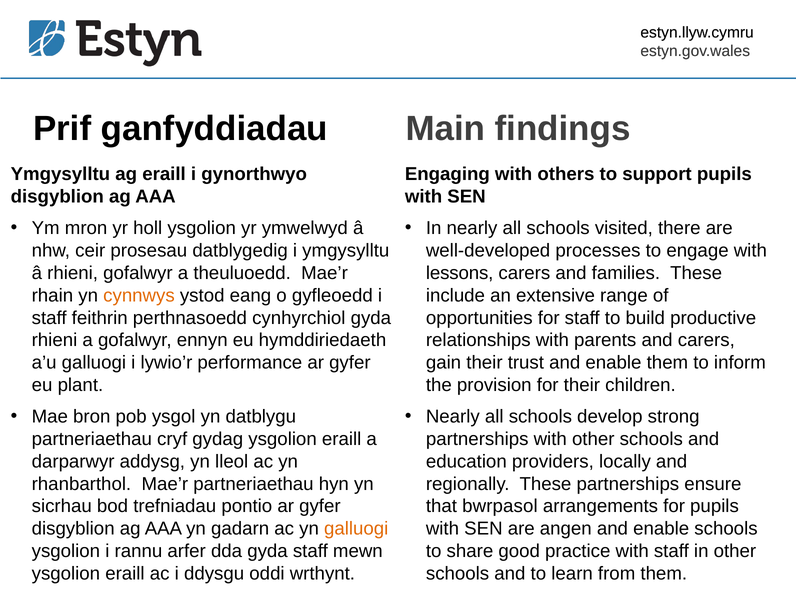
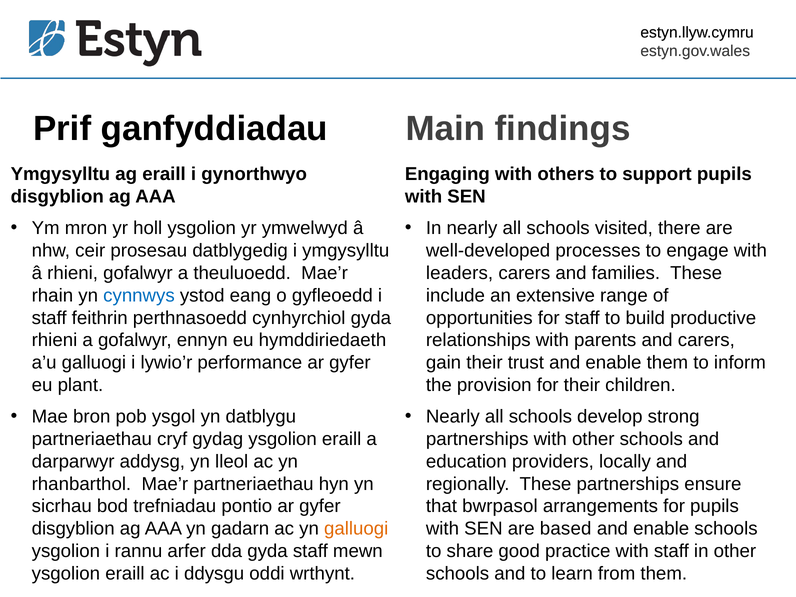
lessons: lessons -> leaders
cynnwys colour: orange -> blue
angen: angen -> based
